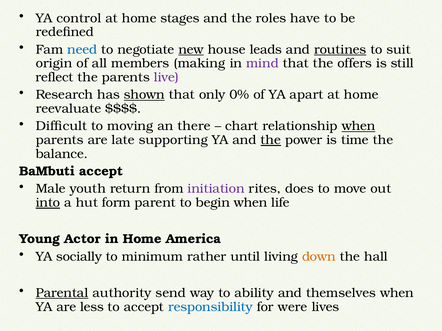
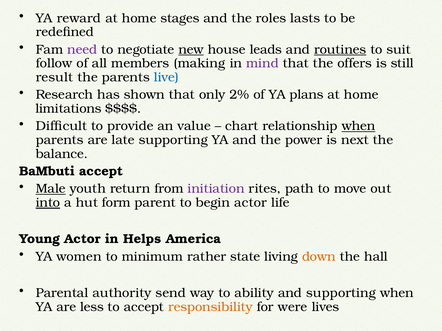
control: control -> reward
have: have -> lasts
need colour: blue -> purple
origin: origin -> follow
reflect: reflect -> result
live colour: purple -> blue
shown underline: present -> none
0%: 0% -> 2%
apart: apart -> plans
reevaluate: reevaluate -> limitations
moving: moving -> provide
there: there -> value
the at (271, 140) underline: present -> none
time: time -> next
Male underline: none -> present
does: does -> path
begin when: when -> actor
in Home: Home -> Helps
socially: socially -> women
until: until -> state
Parental underline: present -> none
and themselves: themselves -> supporting
responsibility colour: blue -> orange
